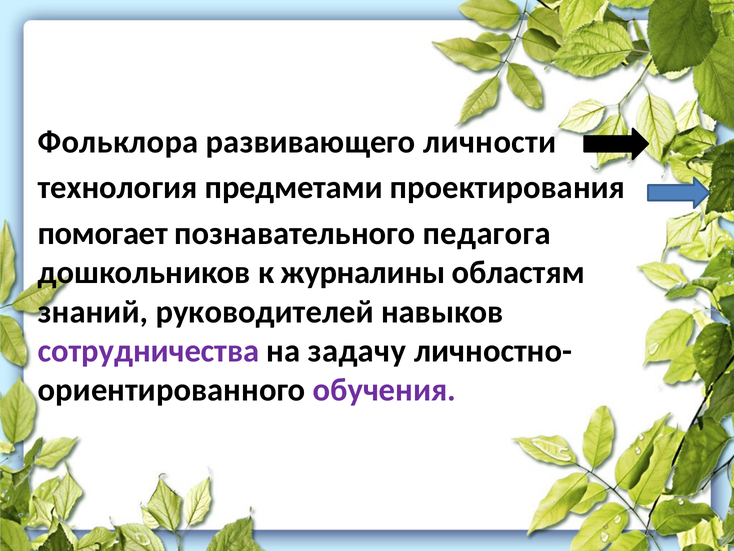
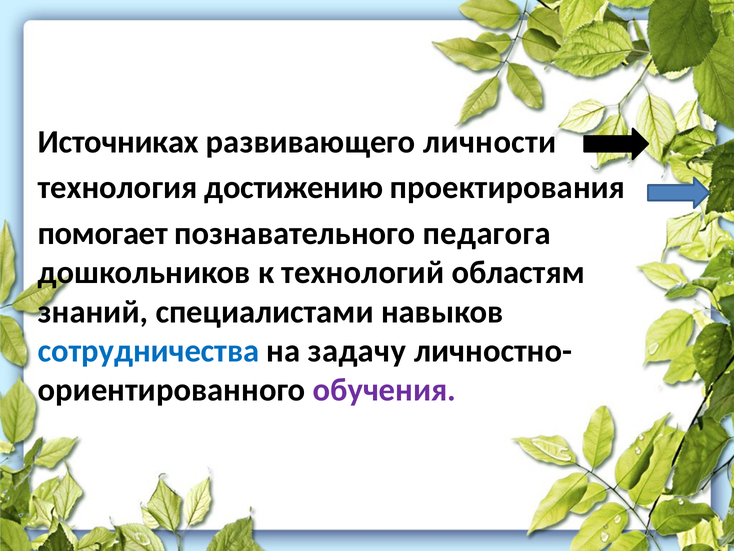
Фольклора: Фольклора -> Источниках
предметами: предметами -> достижению
журналины: журналины -> технологий
руководителей: руководителей -> специалистами
сотрудничества colour: purple -> blue
